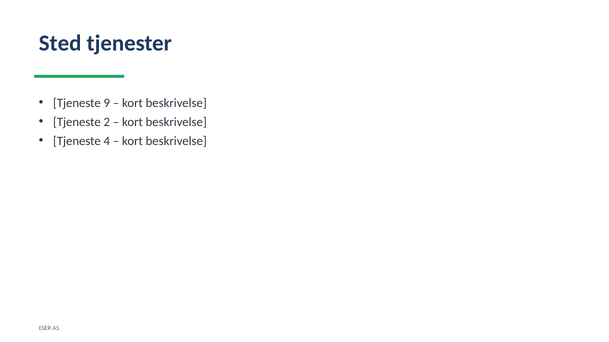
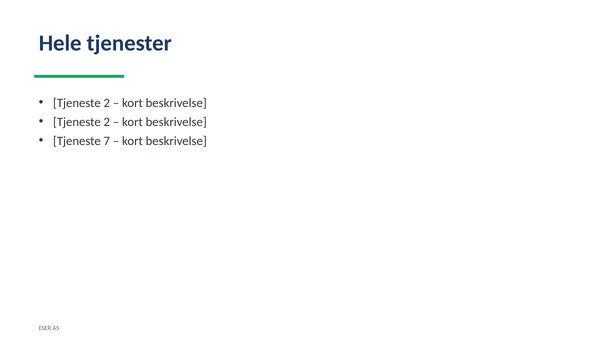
Sted: Sted -> Hele
9 at (107, 103): 9 -> 2
4: 4 -> 7
